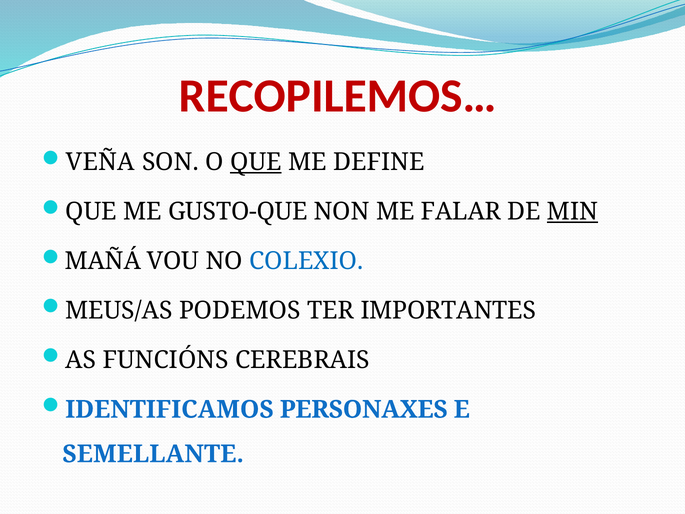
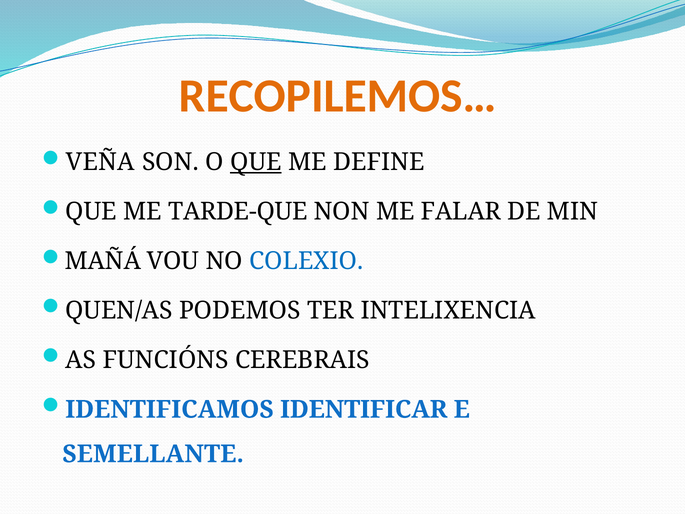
RECOPILEMOS… colour: red -> orange
GUSTO-QUE: GUSTO-QUE -> TARDE-QUE
MIN underline: present -> none
MEUS/AS: MEUS/AS -> QUEN/AS
IMPORTANTES: IMPORTANTES -> INTELIXENCIA
PERSONAXES: PERSONAXES -> IDENTIFICAR
